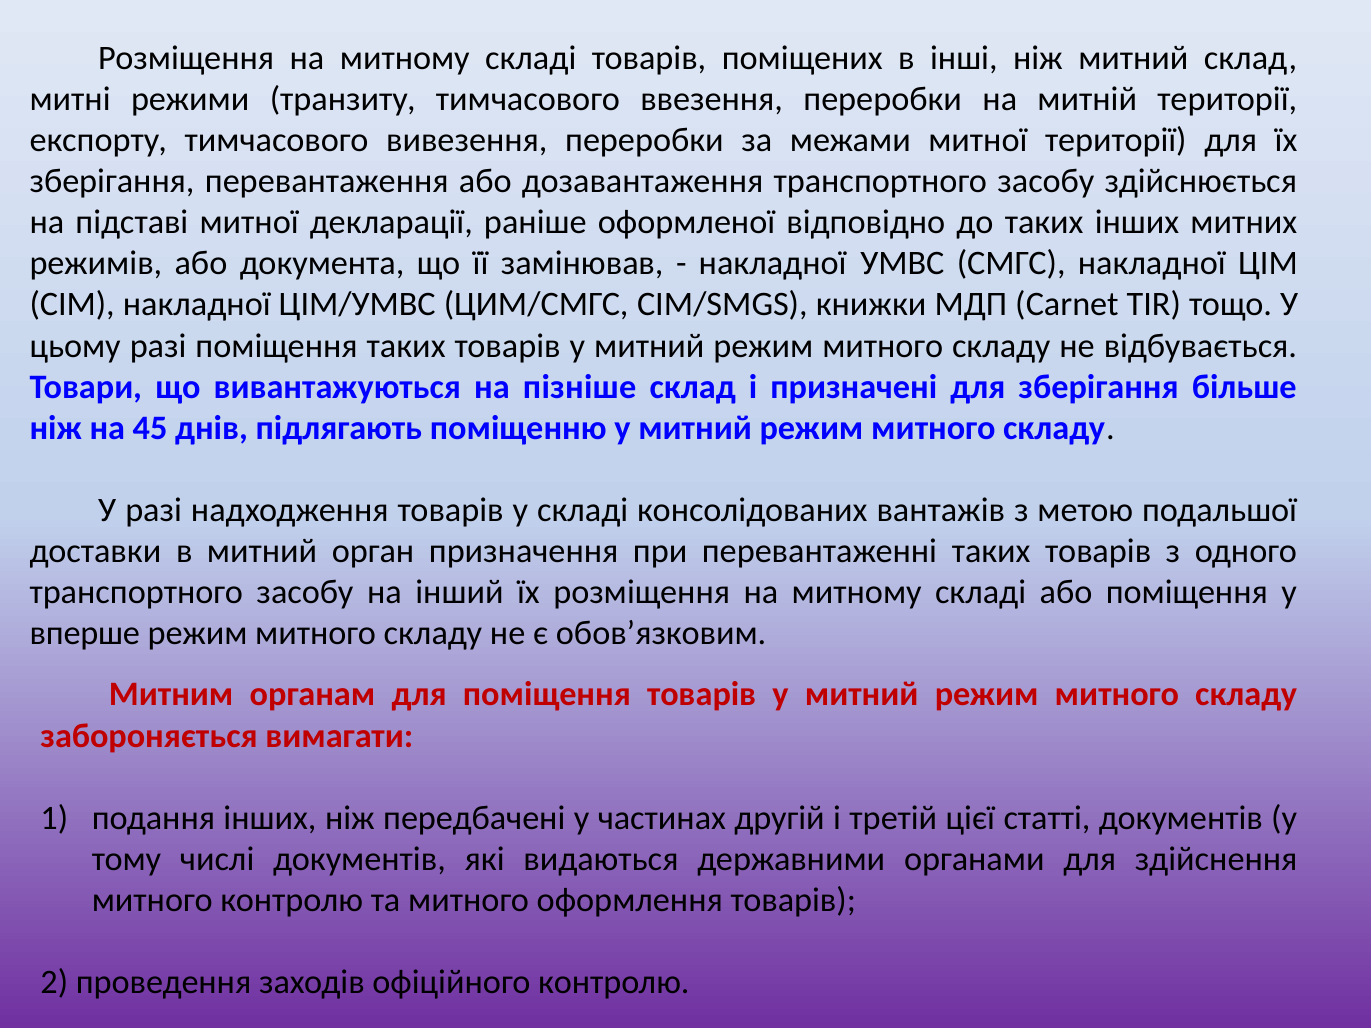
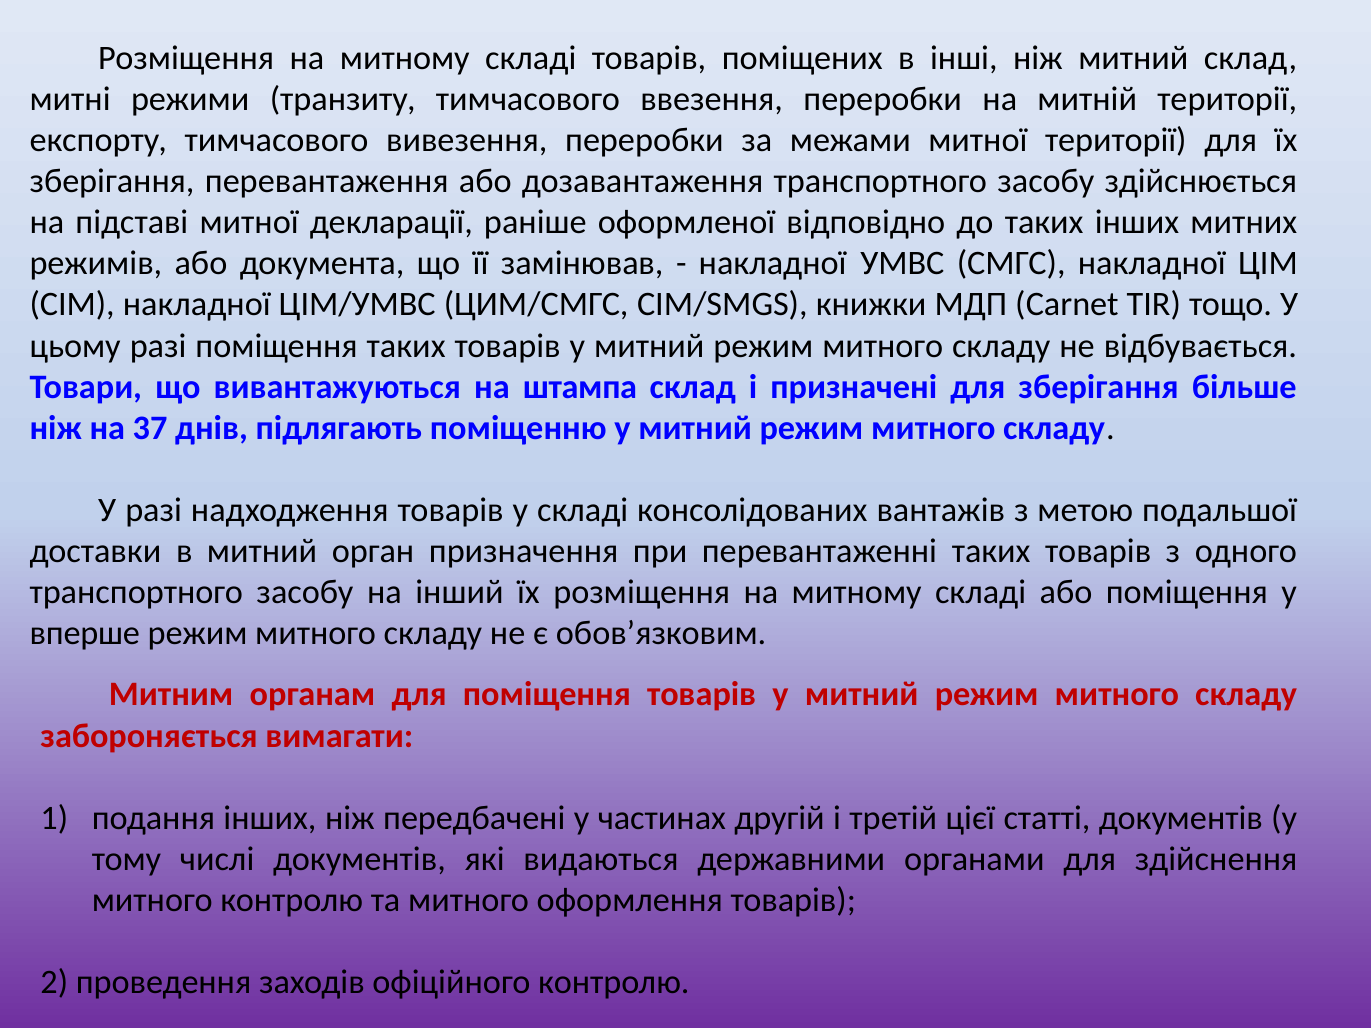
пізніше: пізніше -> штампа
45: 45 -> 37
